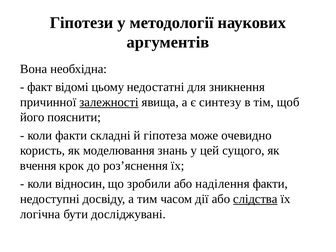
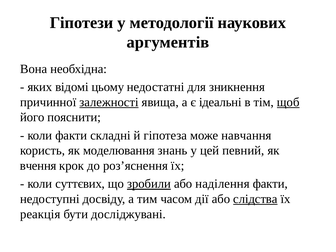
факт: факт -> яких
синтезу: синтезу -> ідеальні
щоб underline: none -> present
очевидно: очевидно -> навчання
сущого: сущого -> певний
відносин: відносин -> суттєвих
зробили underline: none -> present
логічна: логічна -> реакція
